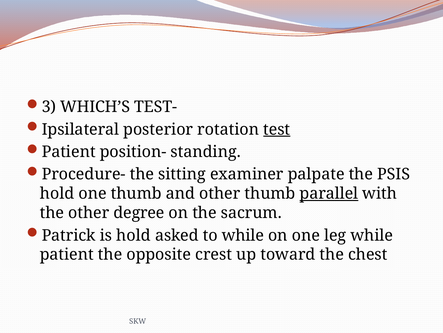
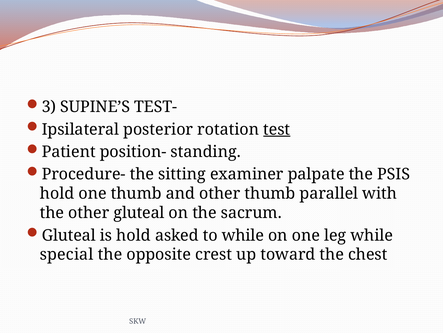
WHICH’S: WHICH’S -> SUPINE’S
parallel underline: present -> none
other degree: degree -> gluteal
Patrick at (69, 235): Patrick -> Gluteal
patient at (67, 254): patient -> special
